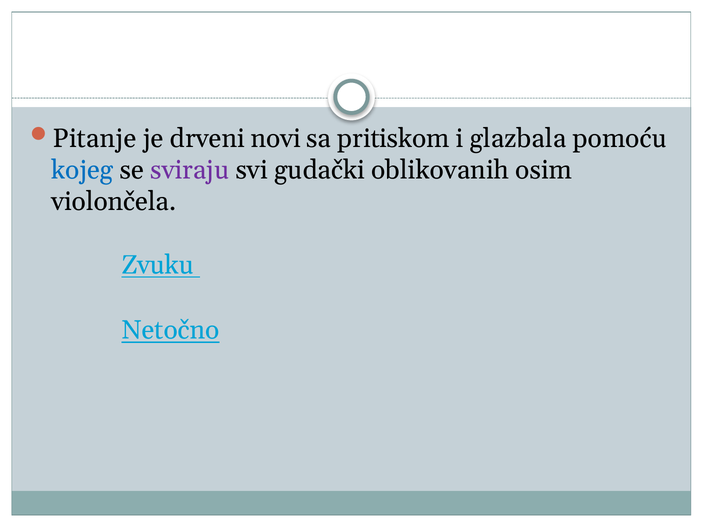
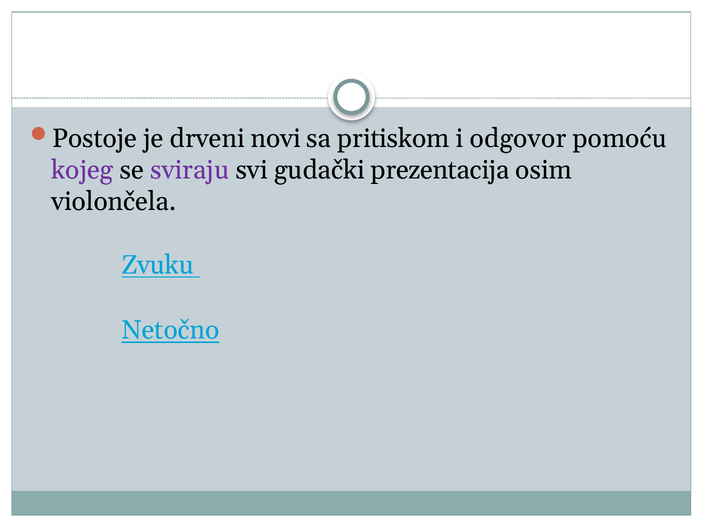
Pitanje: Pitanje -> Postoje
glazbala: glazbala -> odgovor
kojeg colour: blue -> purple
oblikovanih: oblikovanih -> prezentacija
